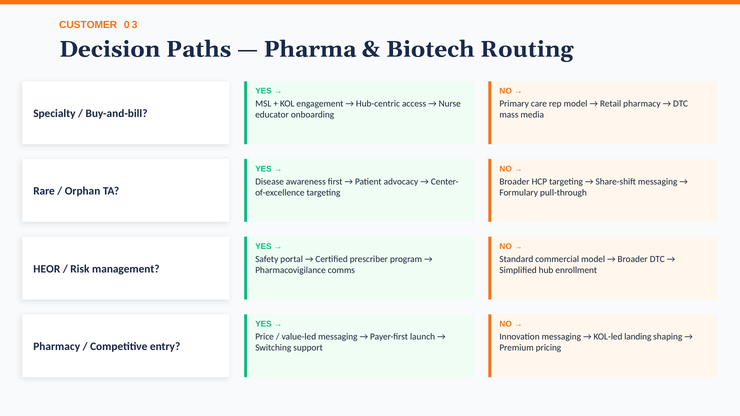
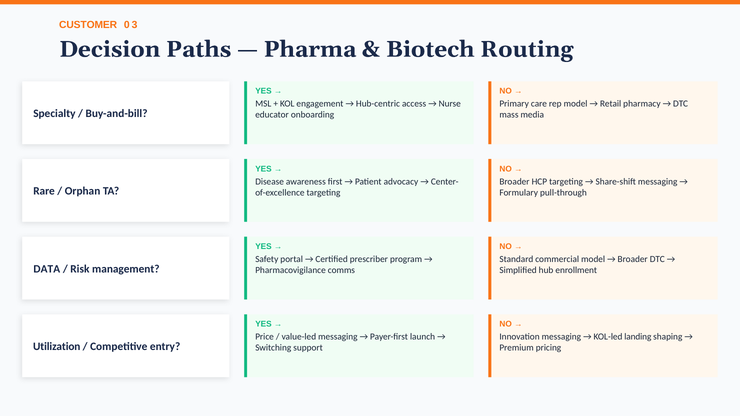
HEOR: HEOR -> DATA
Pharmacy at (57, 347): Pharmacy -> Utilization
